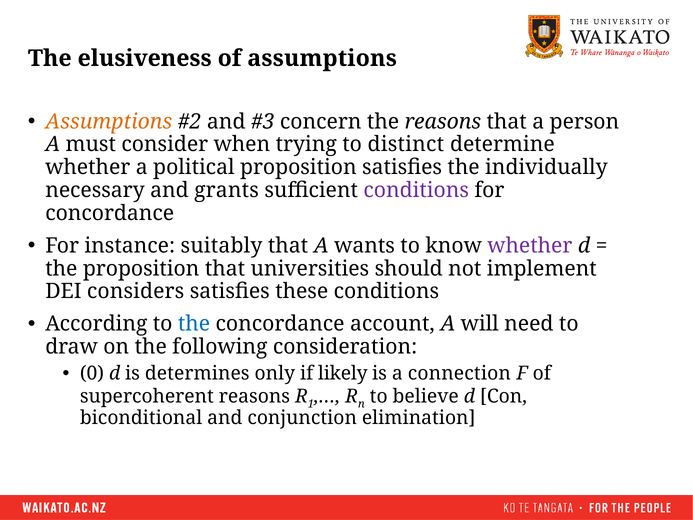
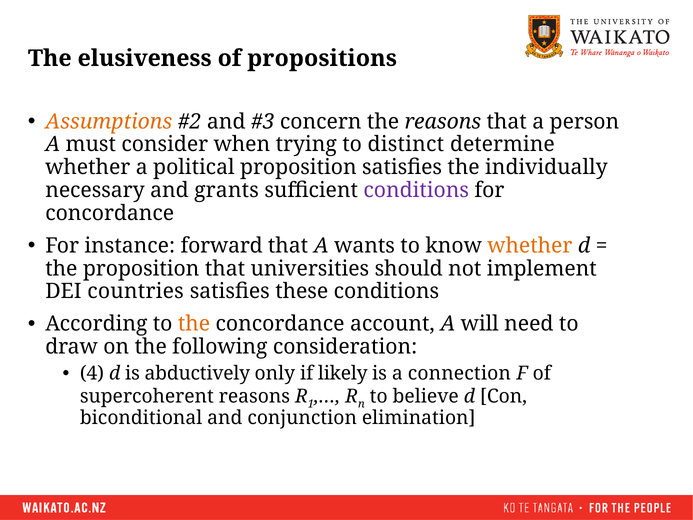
of assumptions: assumptions -> propositions
suitably: suitably -> forward
whether at (530, 246) colour: purple -> orange
considers: considers -> countries
the at (194, 324) colour: blue -> orange
0: 0 -> 4
determines: determines -> abductively
